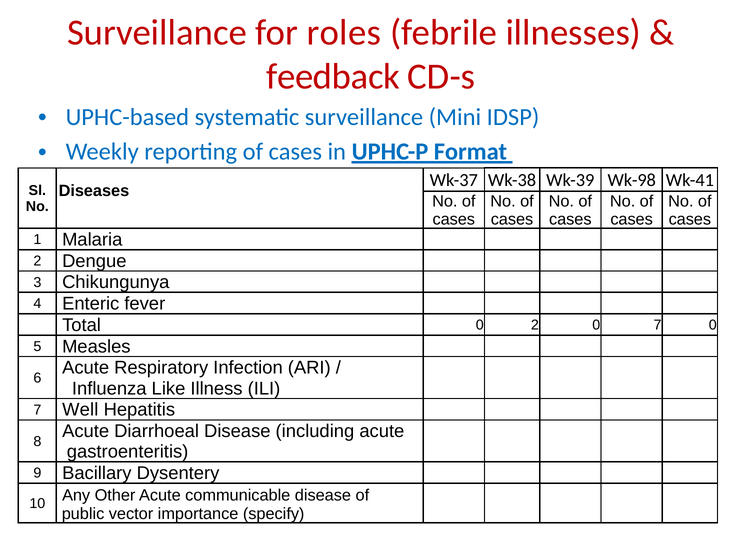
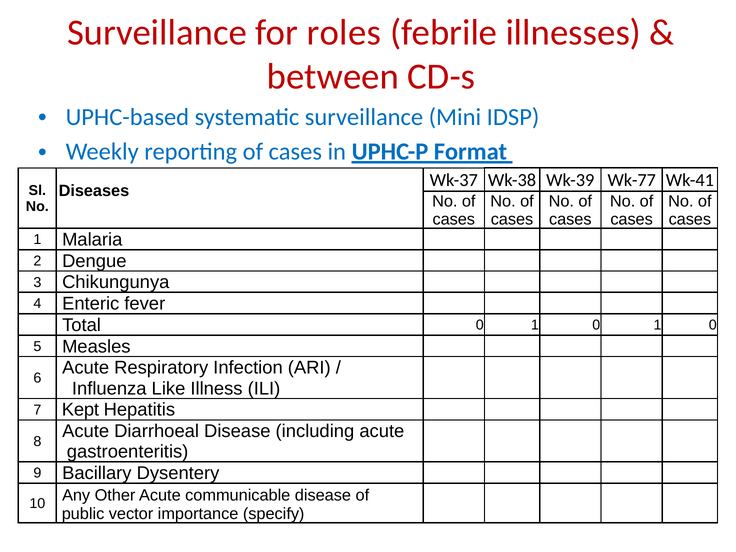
feedback: feedback -> between
Wk-98: Wk-98 -> Wk-77
Total 0 2: 2 -> 1
7 at (658, 325): 7 -> 1
Well: Well -> Kept
